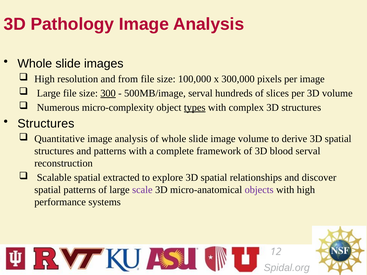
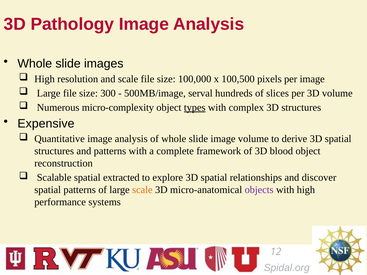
and from: from -> scale
300,000: 300,000 -> 100,500
300 underline: present -> none
Structures at (46, 124): Structures -> Expensive
blood serval: serval -> object
scale at (142, 190) colour: purple -> orange
